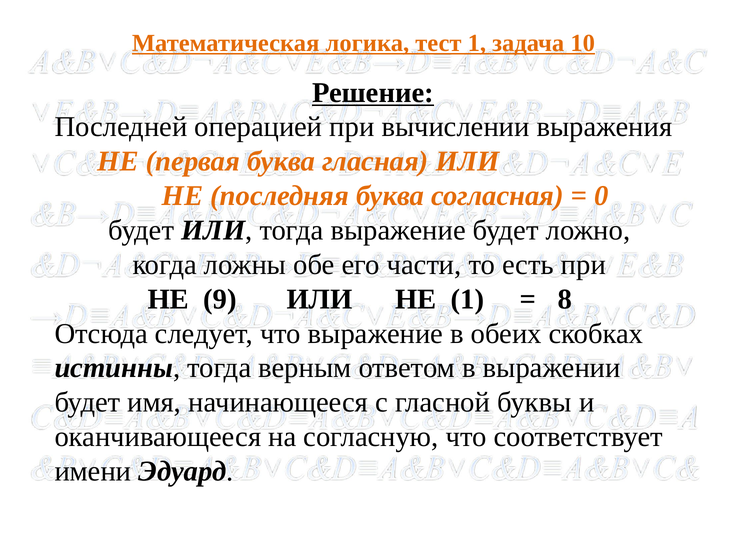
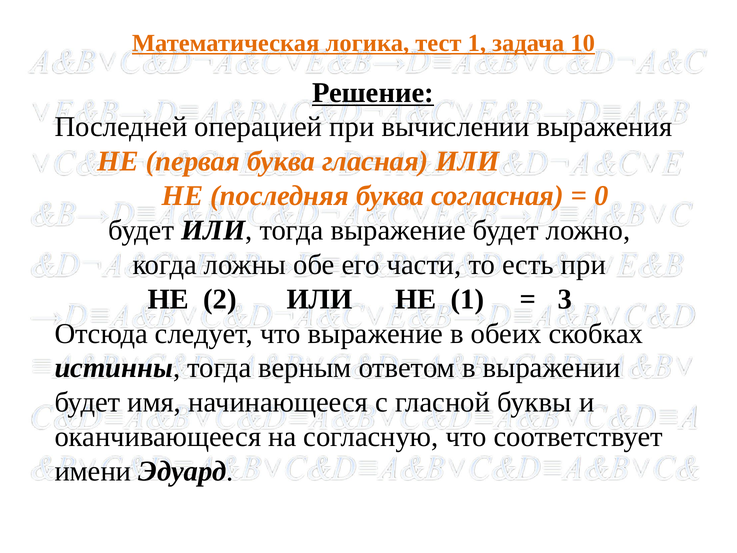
9: 9 -> 2
8: 8 -> 3
